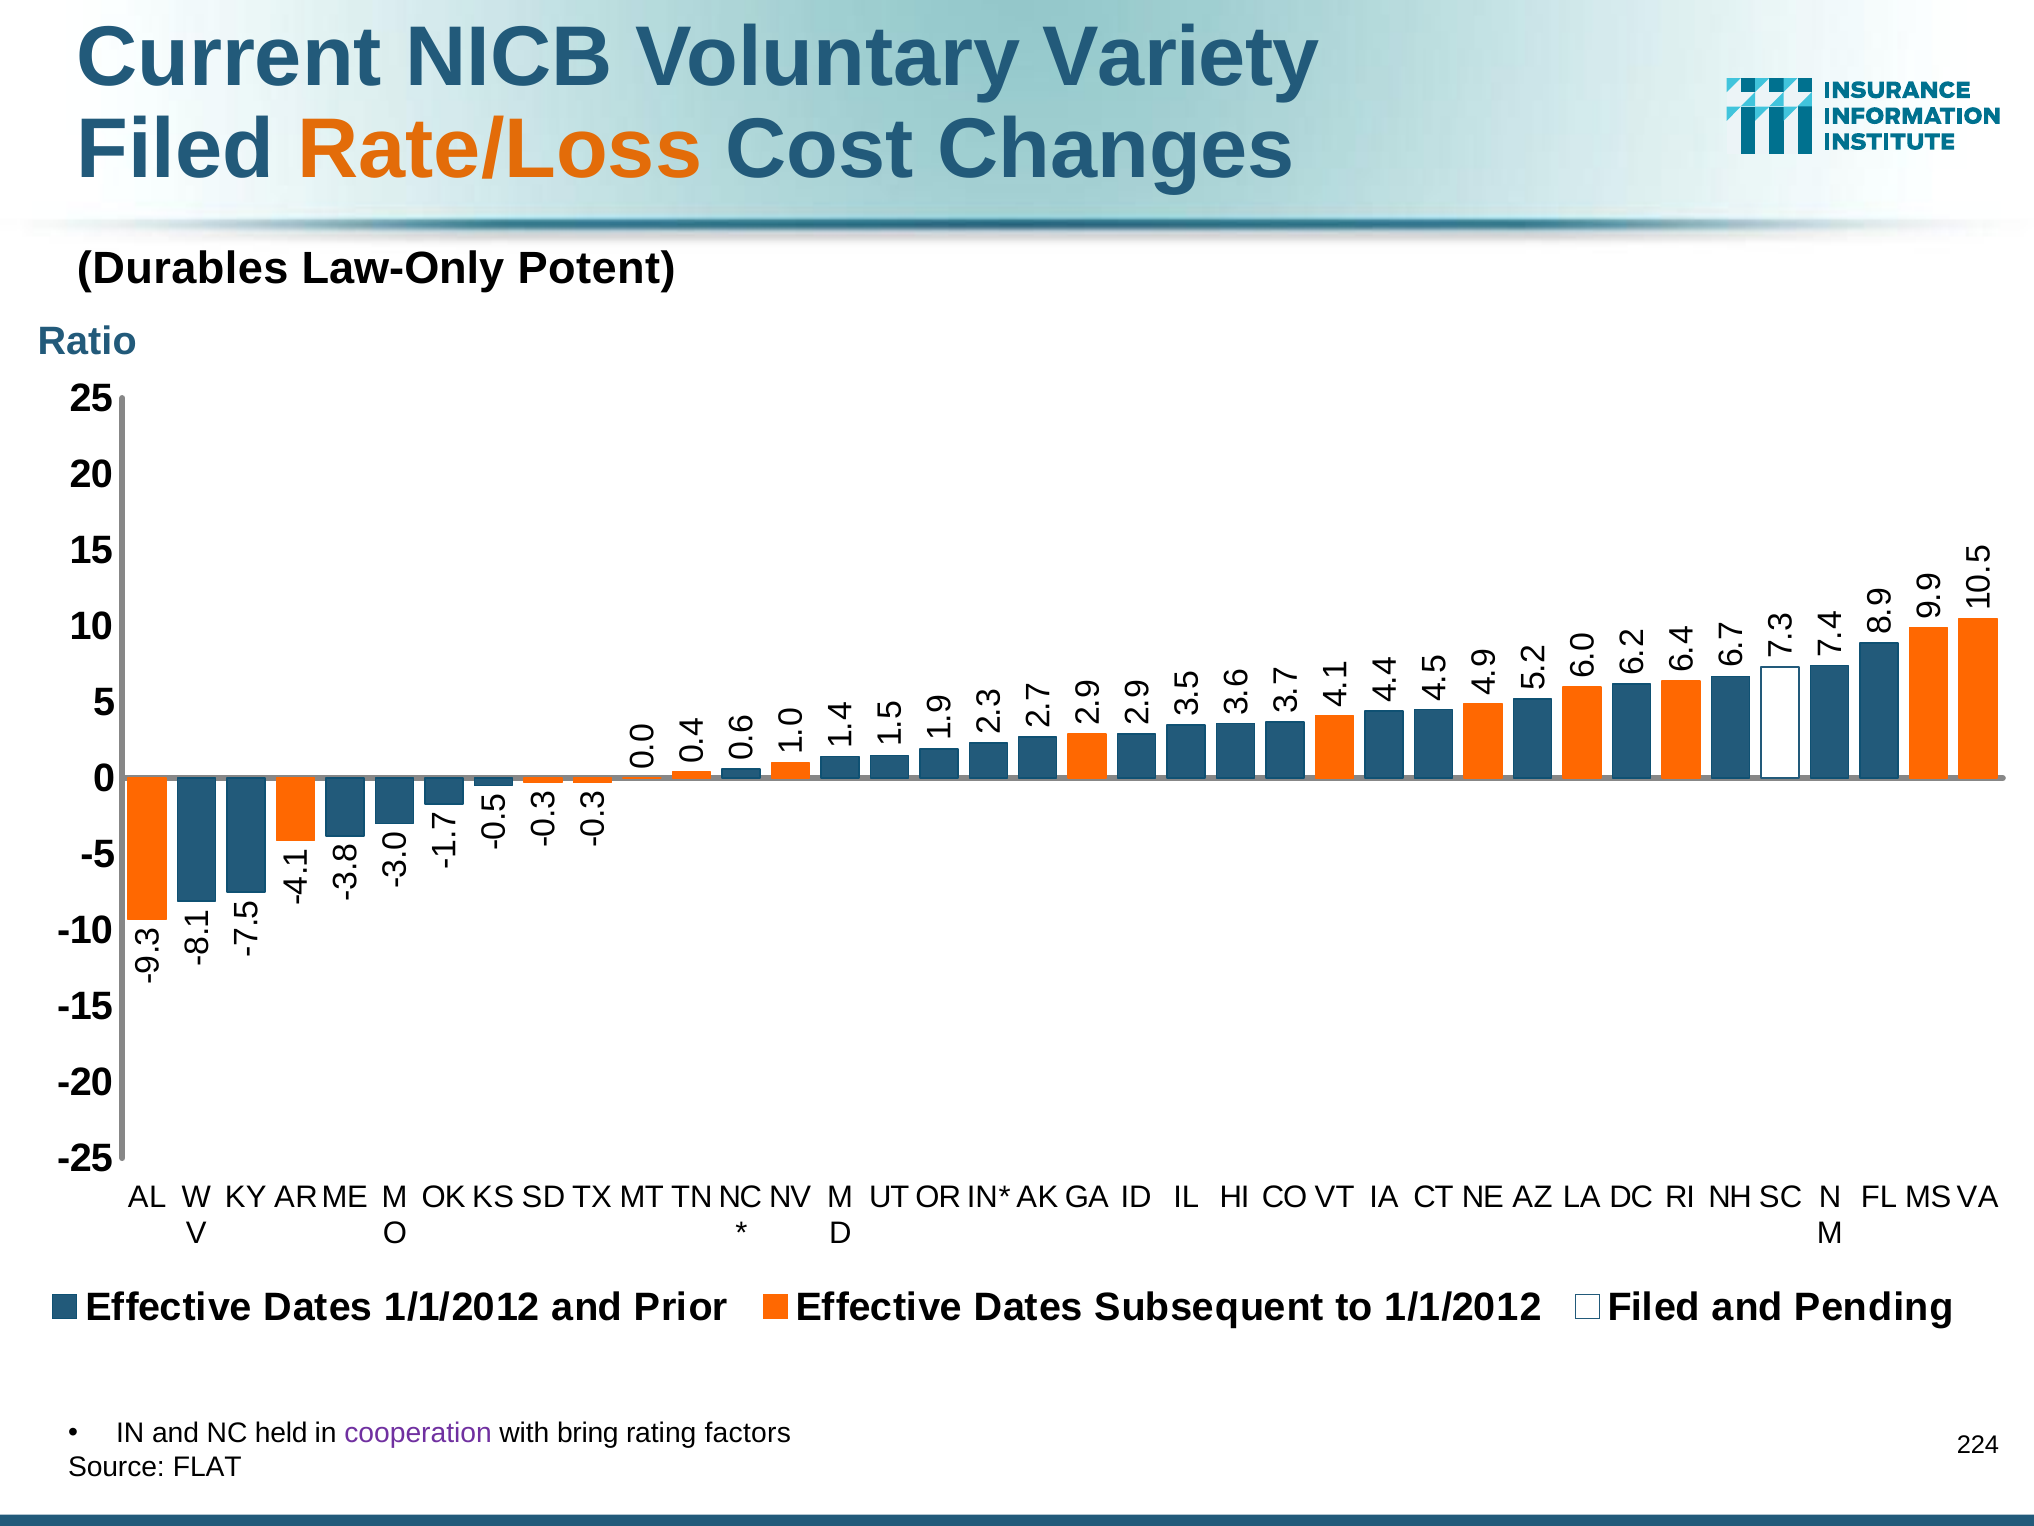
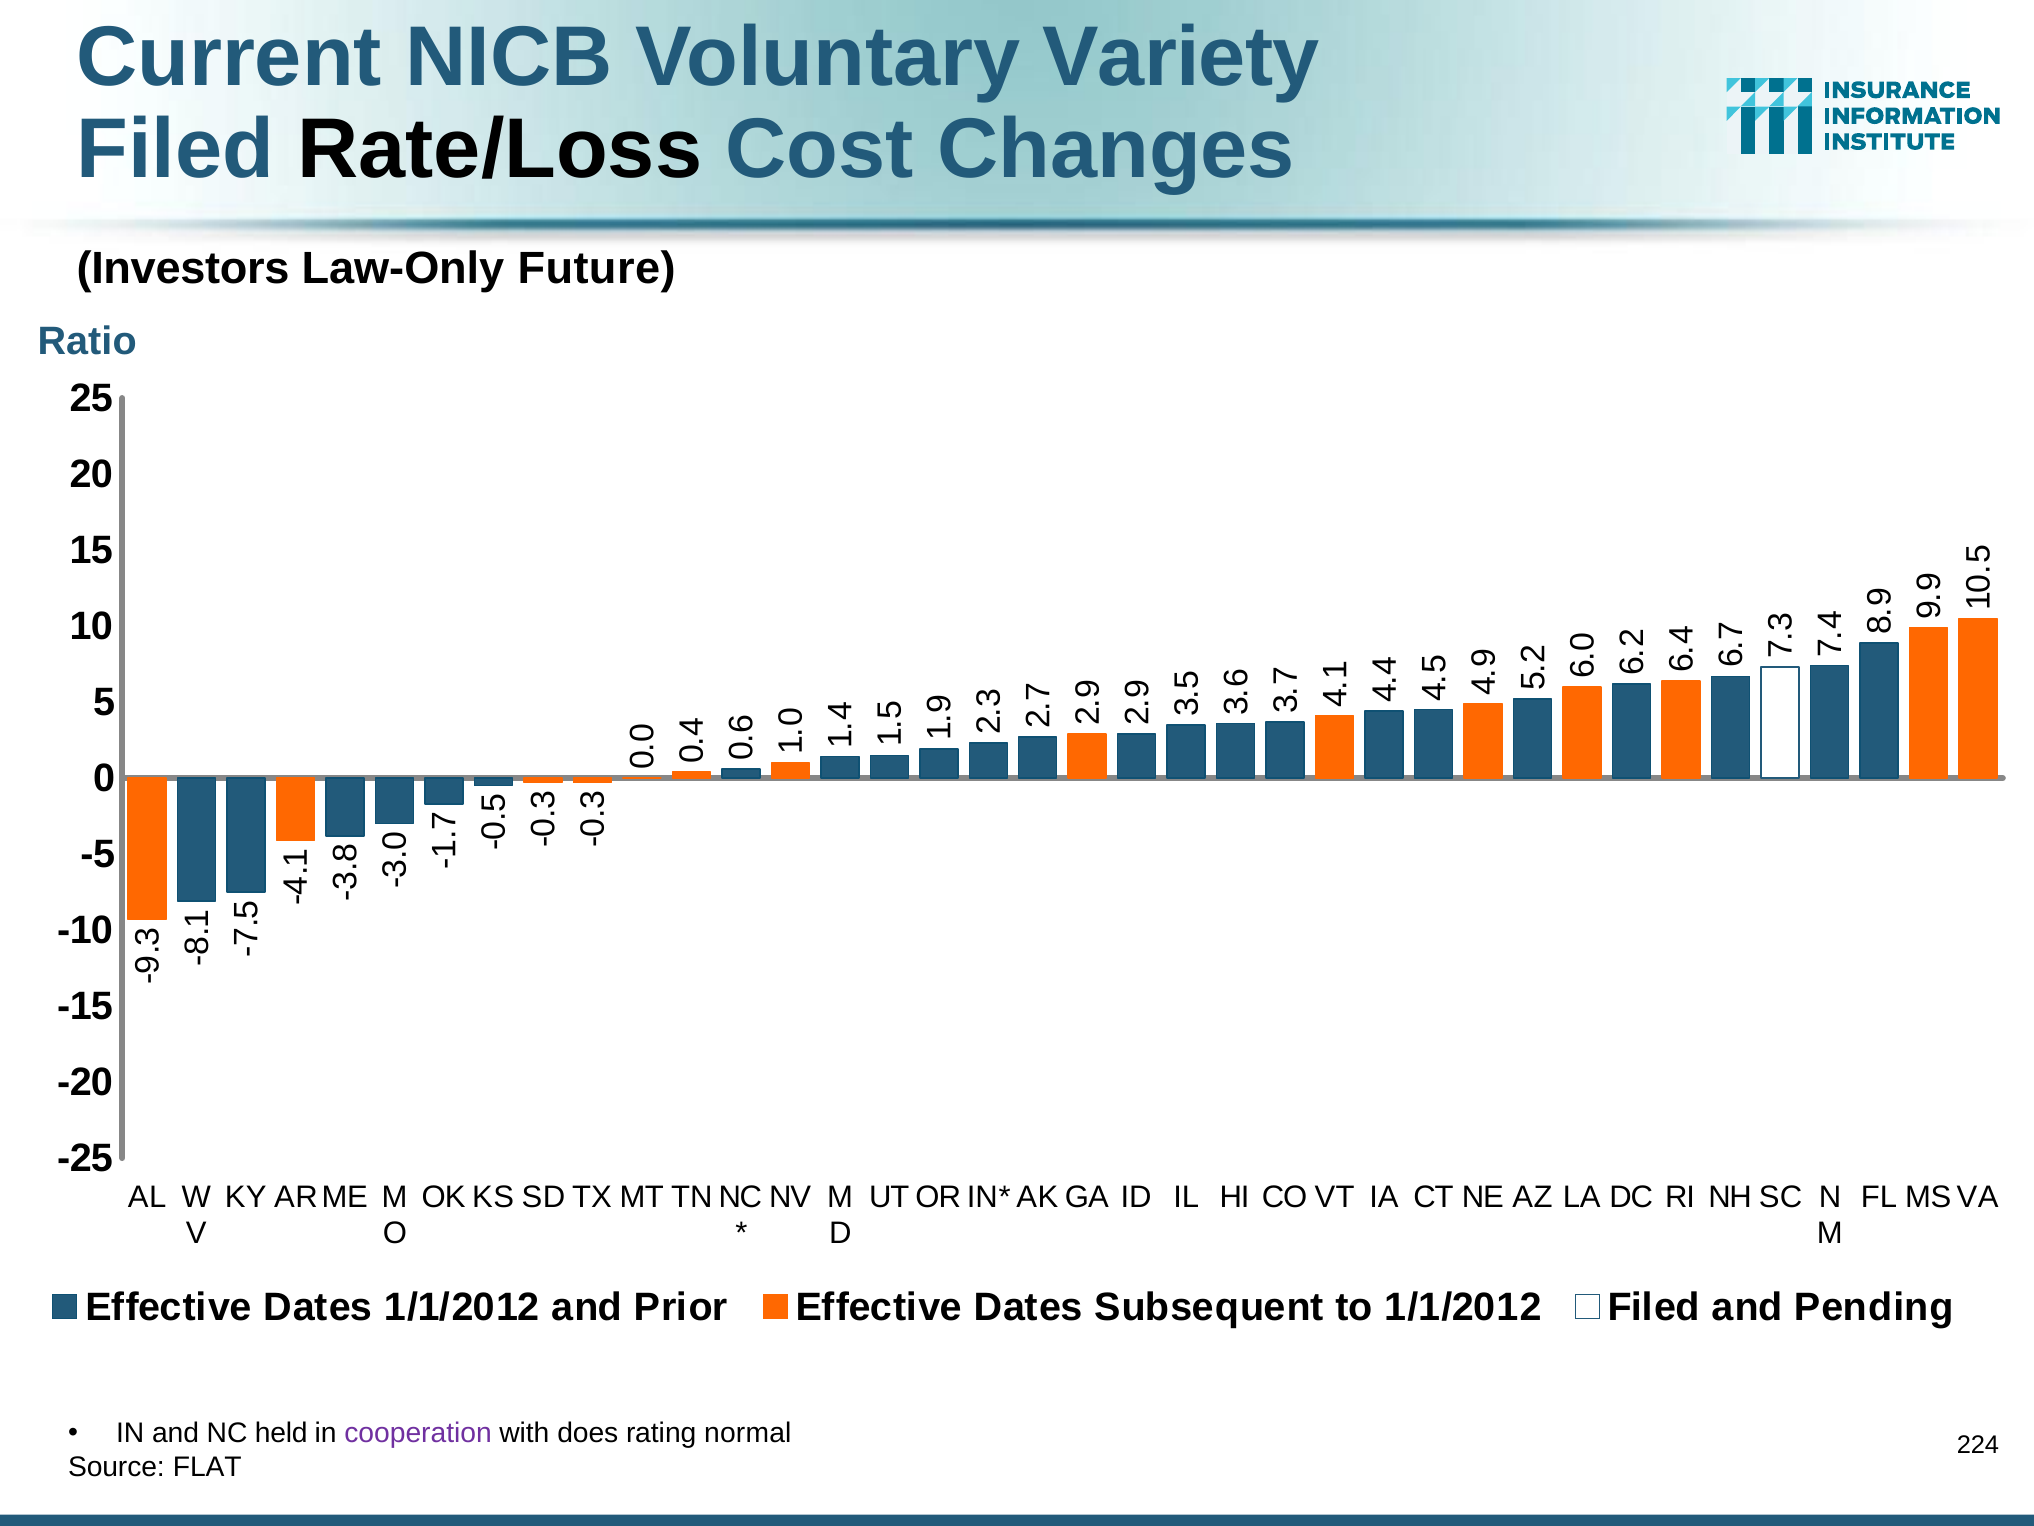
Rate/Loss colour: orange -> black
Durables: Durables -> Investors
Potent: Potent -> Future
bring: bring -> does
factors: factors -> normal
